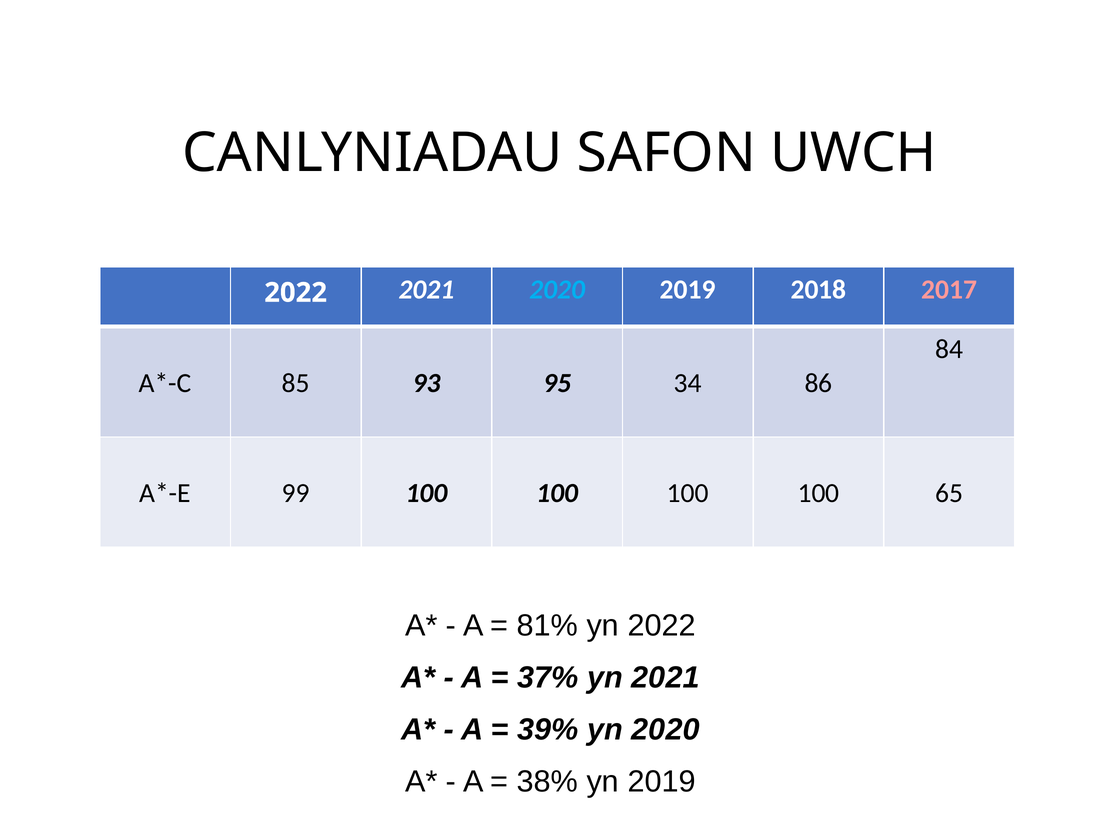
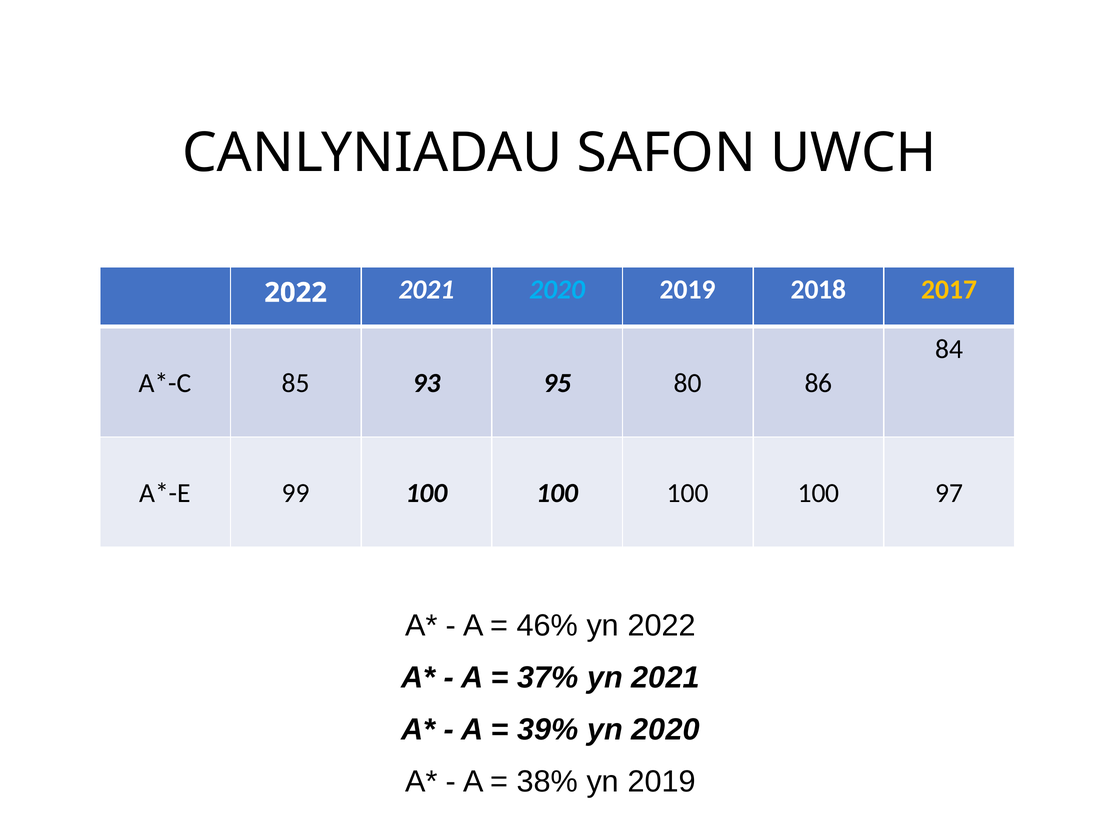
2017 colour: pink -> yellow
34: 34 -> 80
65: 65 -> 97
81%: 81% -> 46%
